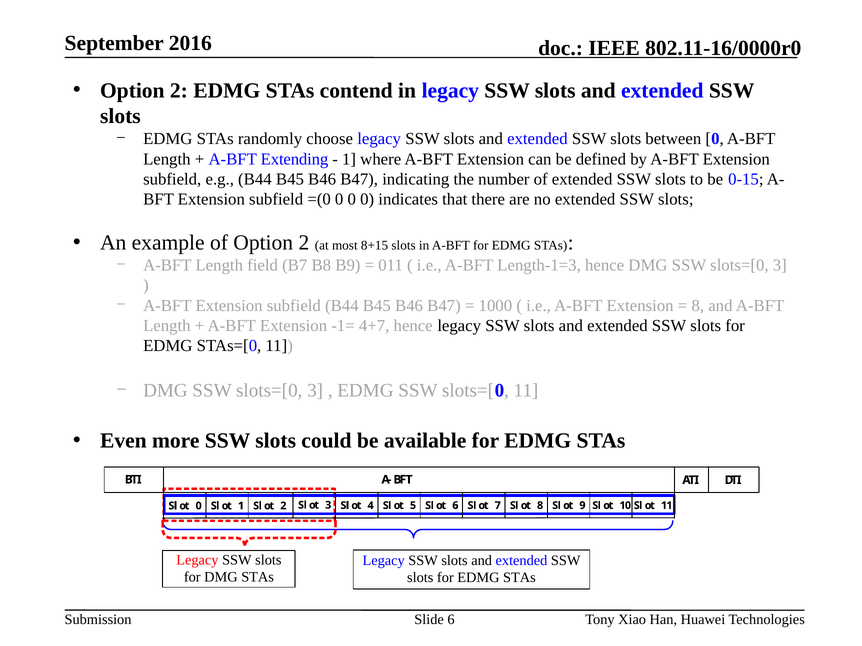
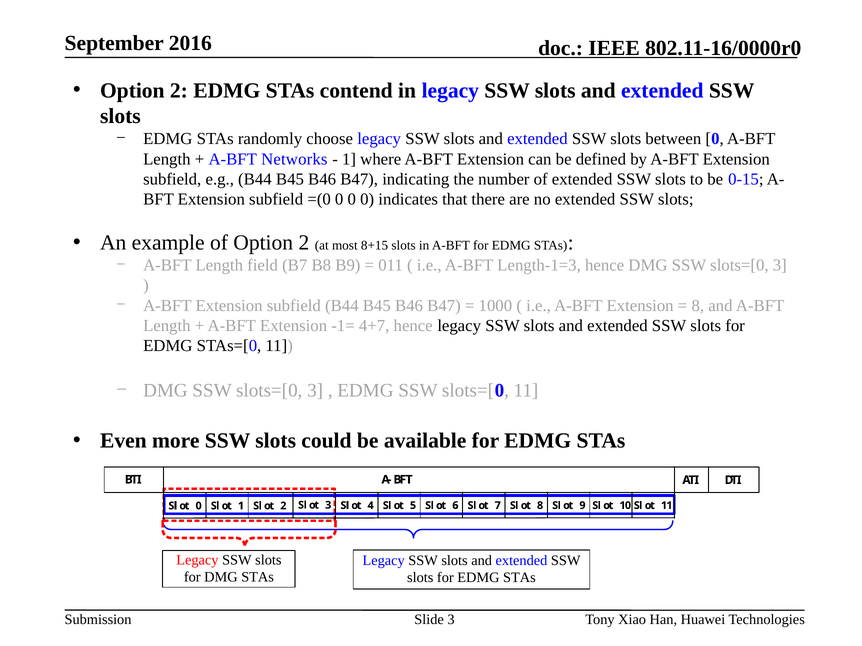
Extending: Extending -> Networks
Slide 6: 6 -> 3
